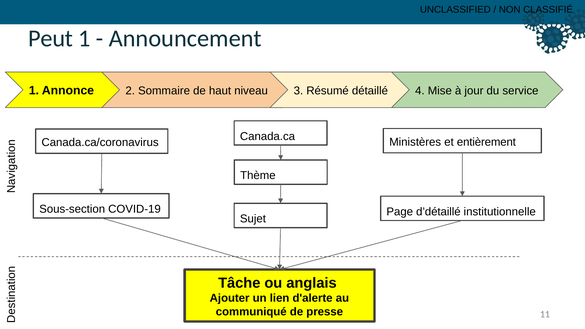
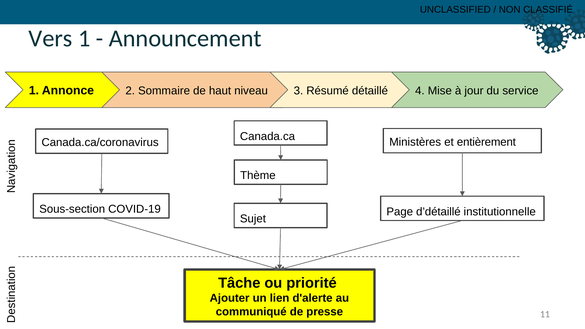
Peut: Peut -> Vers
anglais: anglais -> priorité
